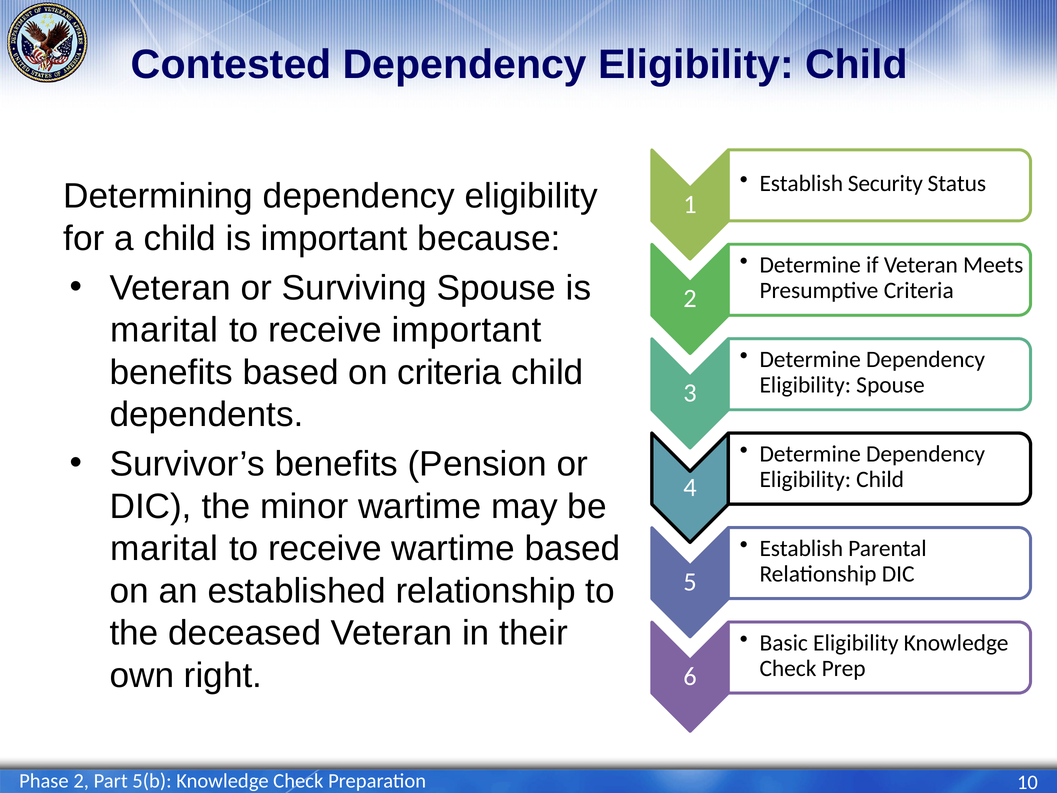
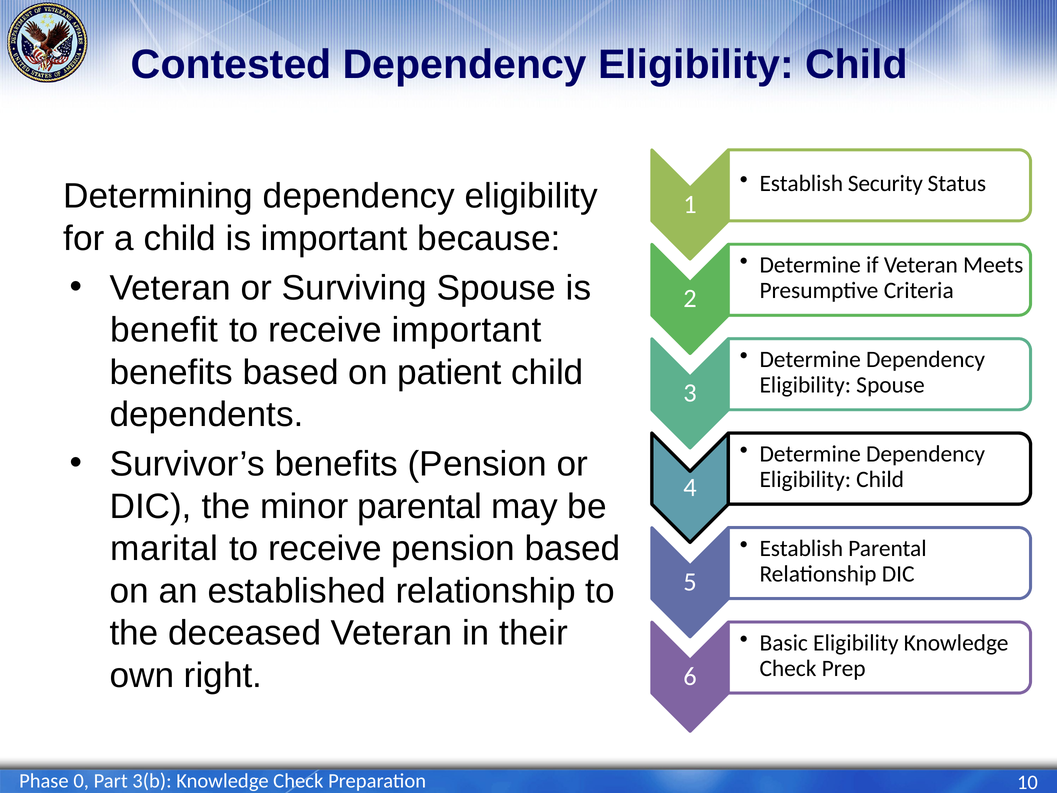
marital at (164, 330): marital -> benefit
on criteria: criteria -> patient
minor wartime: wartime -> parental
receive wartime: wartime -> pension
Phase 2: 2 -> 0
5(b: 5(b -> 3(b
